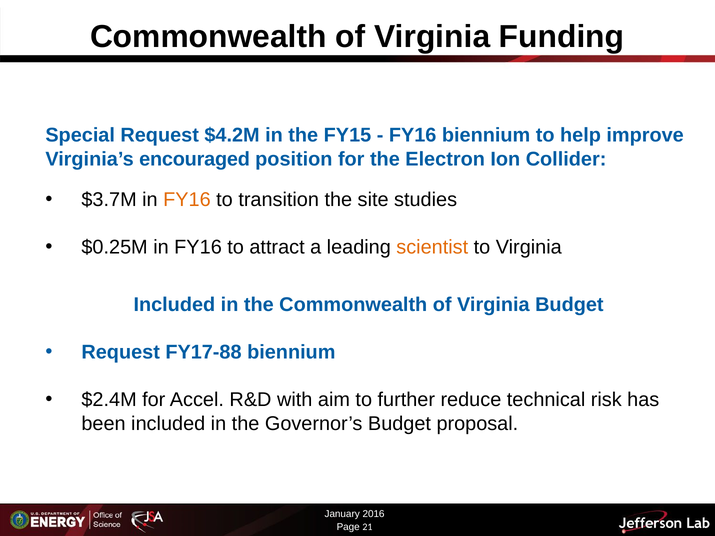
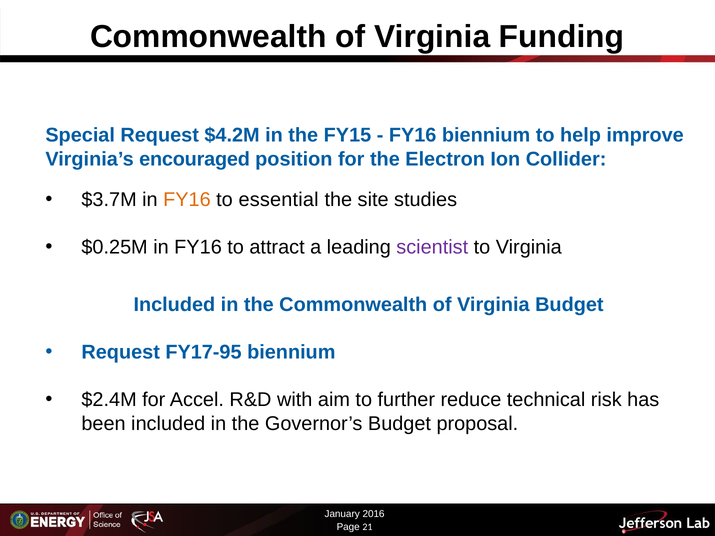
transition: transition -> essential
scientist colour: orange -> purple
FY17-88: FY17-88 -> FY17-95
